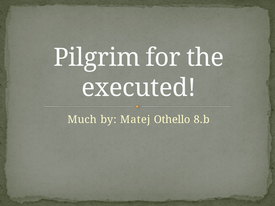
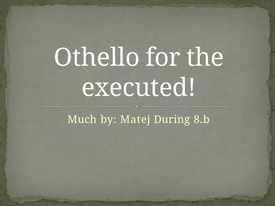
Pilgrim: Pilgrim -> Othello
Othello: Othello -> During
